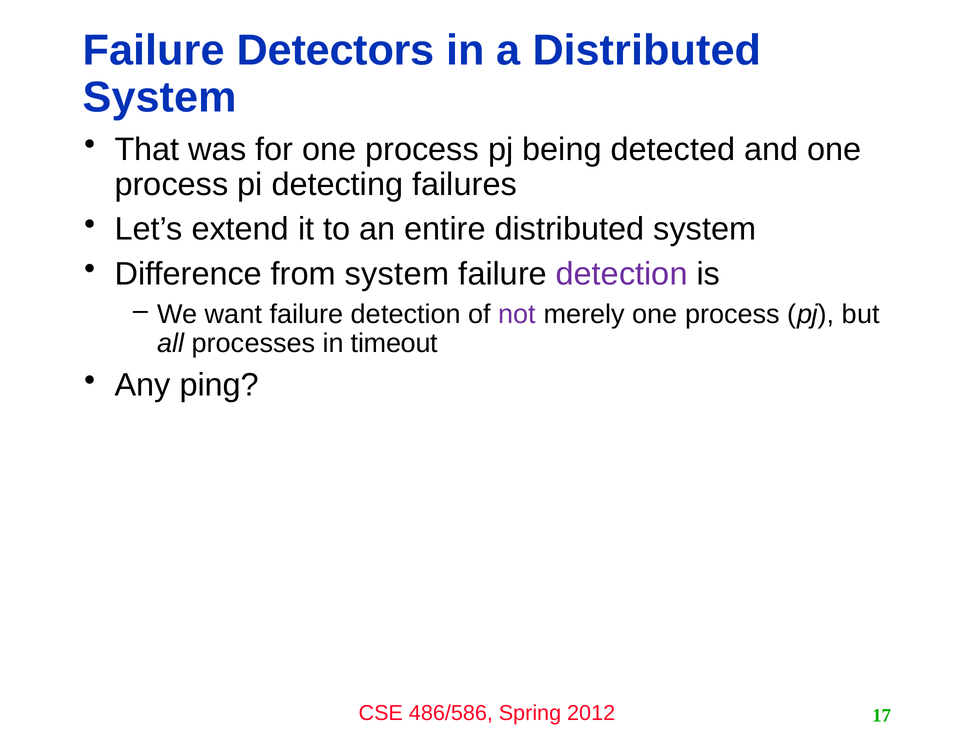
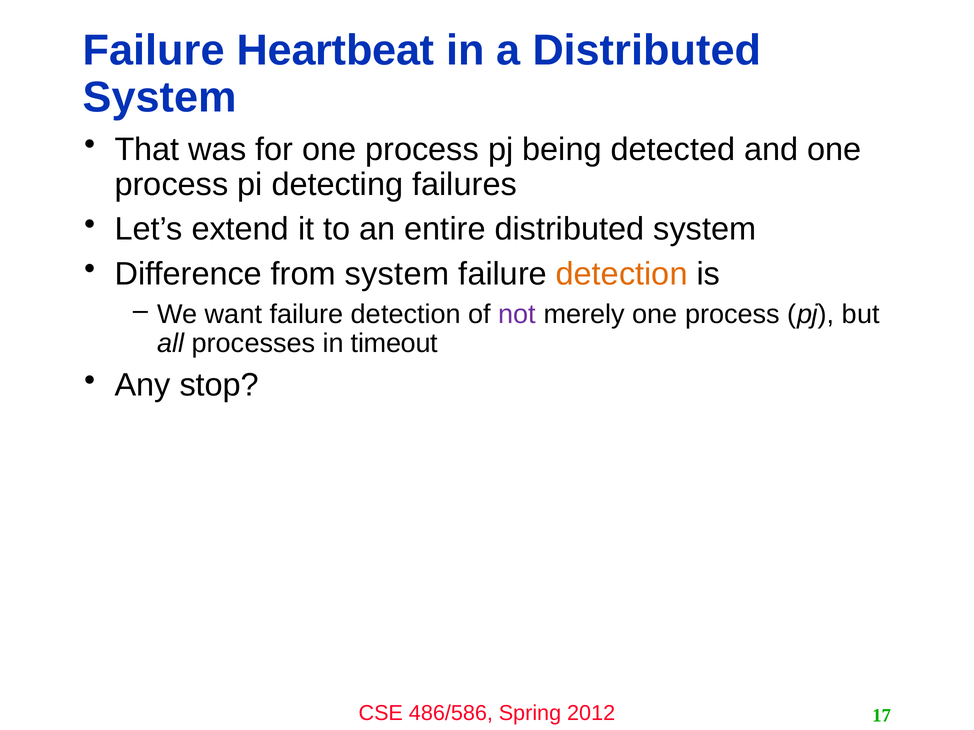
Detectors: Detectors -> Heartbeat
detection at (622, 274) colour: purple -> orange
ping: ping -> stop
